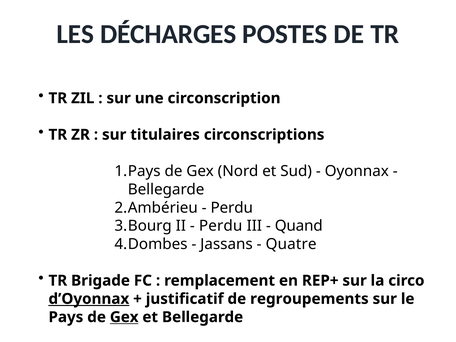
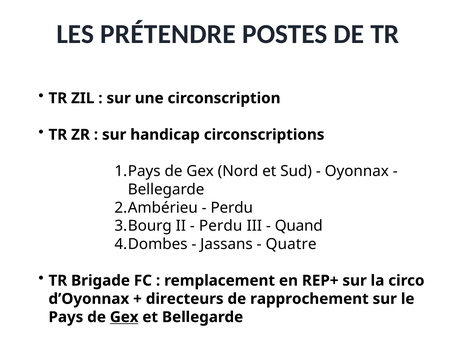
DÉCHARGES: DÉCHARGES -> PRÉTENDRE
titulaires: titulaires -> handicap
d’Oyonnax underline: present -> none
justificatif: justificatif -> directeurs
regroupements: regroupements -> rapprochement
